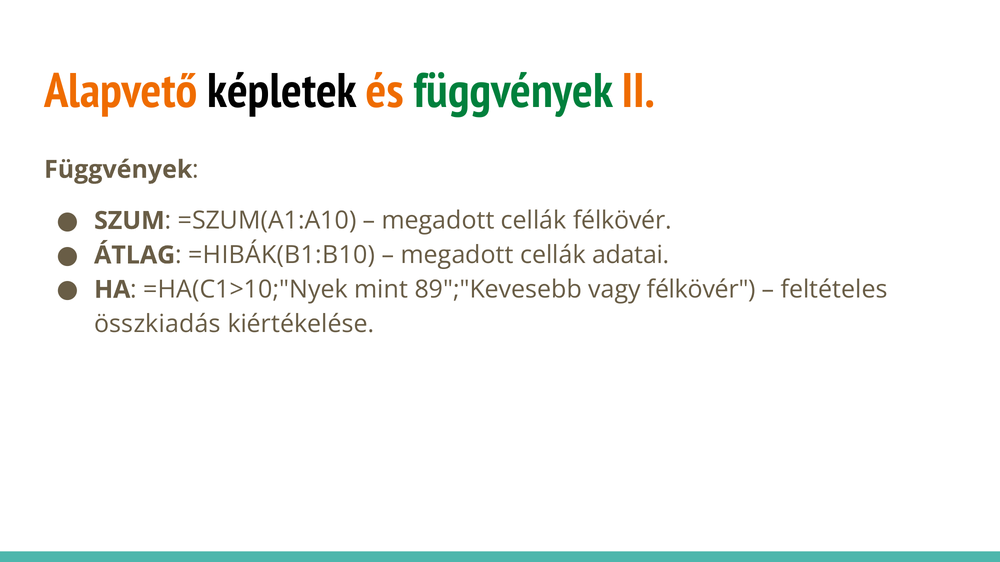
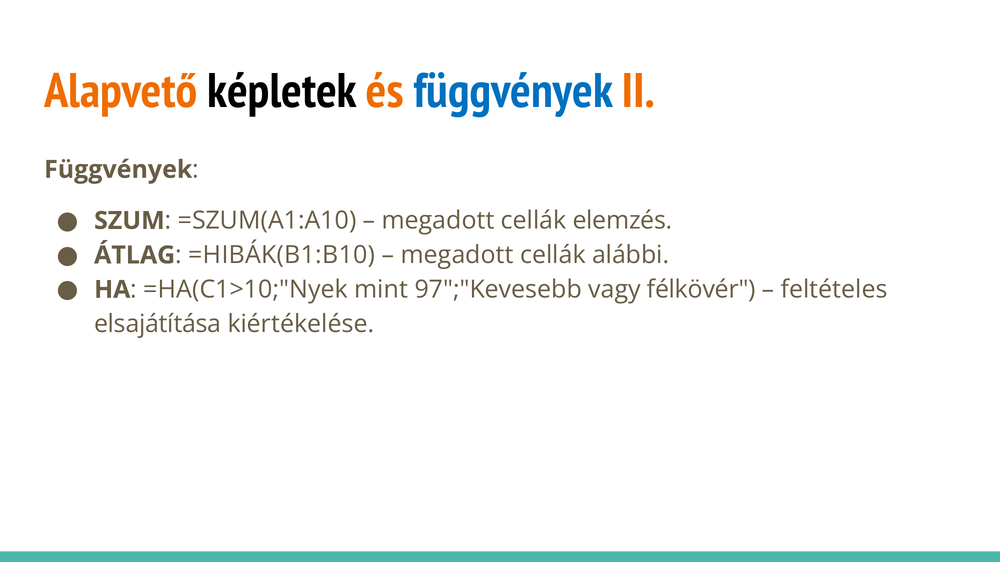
függvények at (513, 91) colour: green -> blue
cellák félkövér: félkövér -> elemzés
adatai: adatai -> alábbi
89";"Kevesebb: 89";"Kevesebb -> 97";"Kevesebb
összkiadás: összkiadás -> elsajátítása
